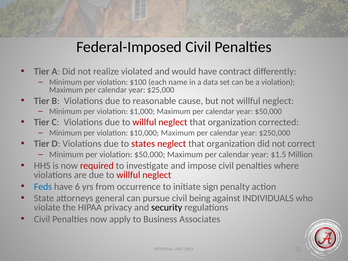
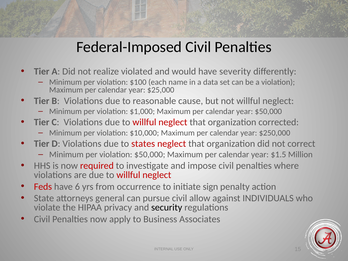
contract: contract -> severity
Feds colour: blue -> red
being: being -> allow
